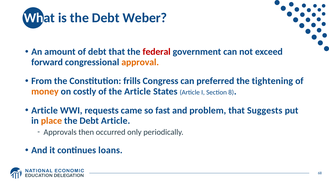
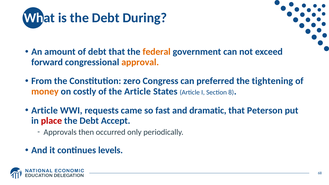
Weber: Weber -> During
federal colour: red -> orange
frills: frills -> zero
problem: problem -> dramatic
Suggests: Suggests -> Peterson
place colour: orange -> red
Debt Article: Article -> Accept
loans: loans -> levels
